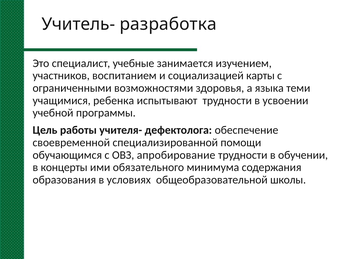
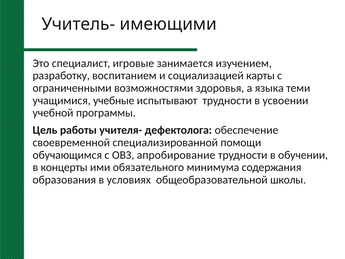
разработка: разработка -> имеющими
учебные: учебные -> игровые
участников: участников -> разработку
ребенка: ребенка -> учебные
